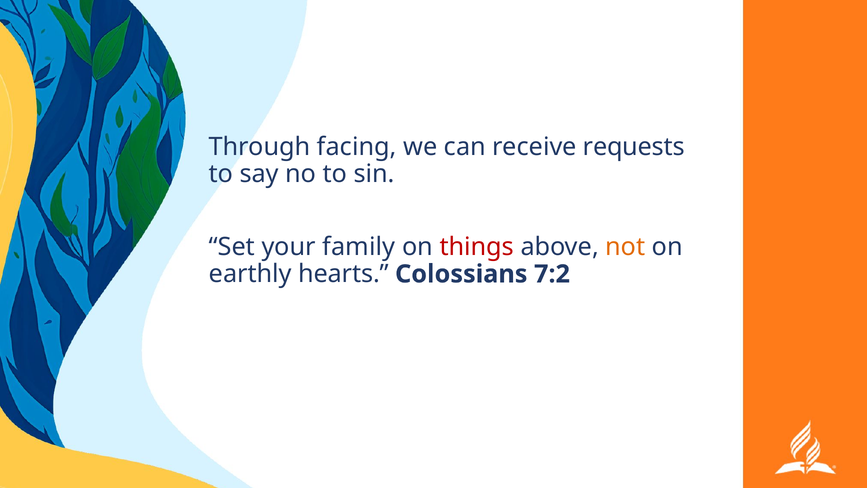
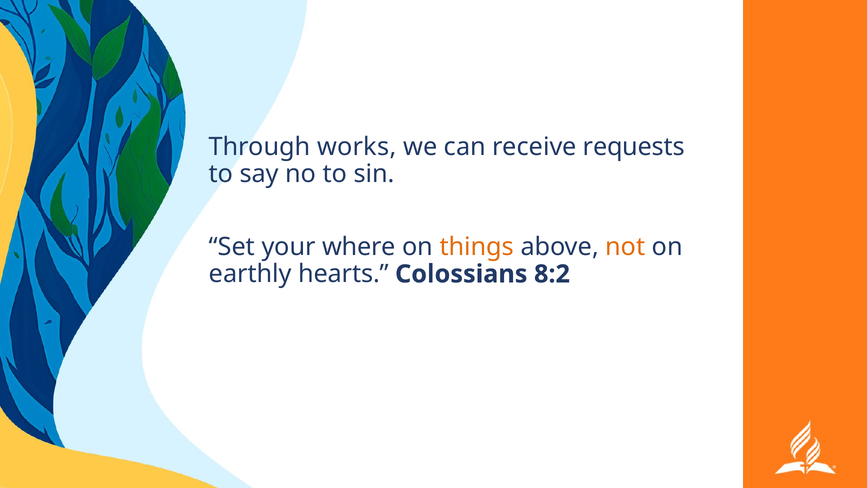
facing: facing -> works
family: family -> where
things colour: red -> orange
7:2: 7:2 -> 8:2
